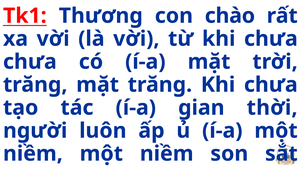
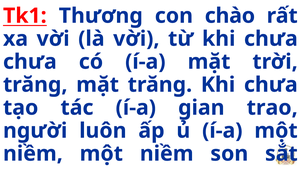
thời: thời -> trao
